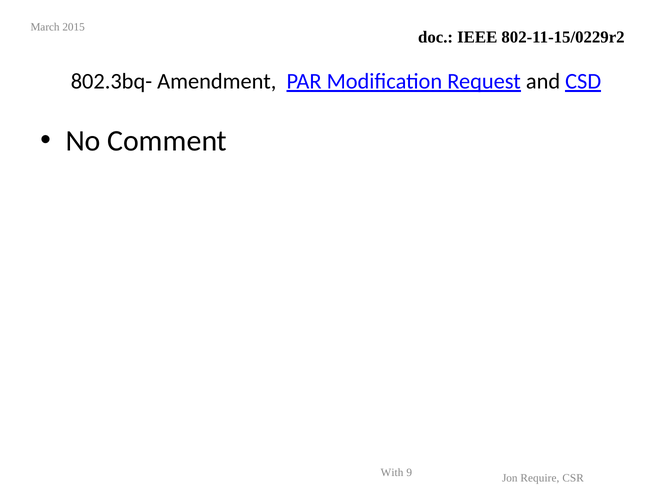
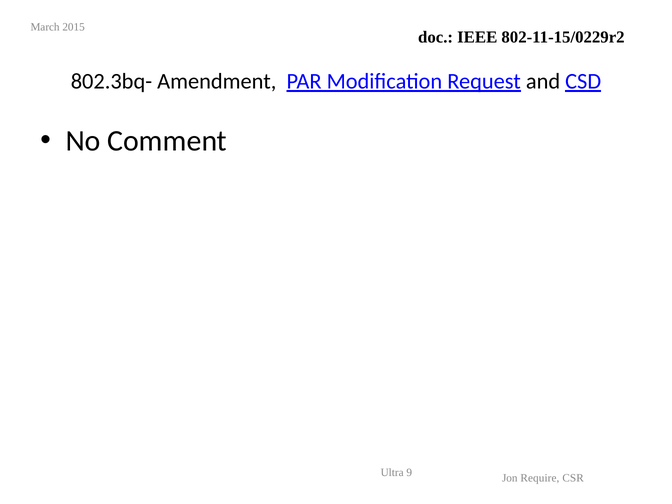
With: With -> Ultra
